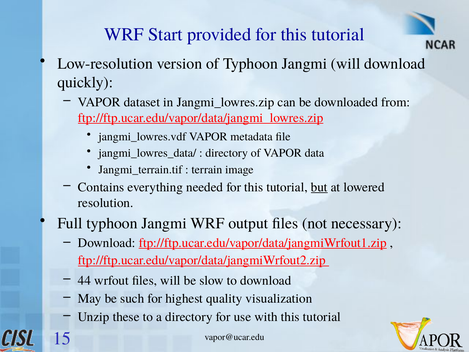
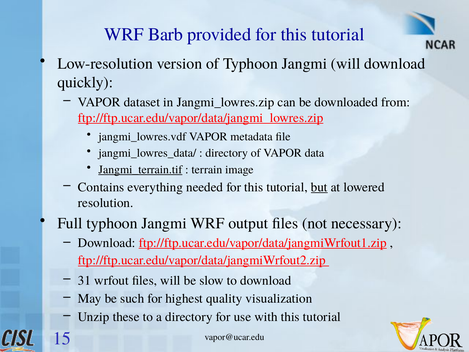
Start: Start -> Barb
Jangmi_terrain.tif underline: none -> present
44: 44 -> 31
